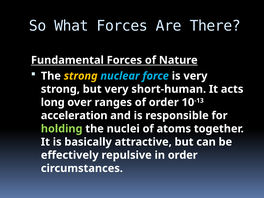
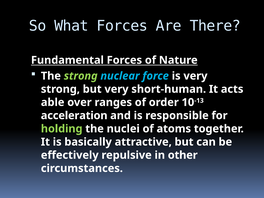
strong at (81, 76) colour: yellow -> light green
long: long -> able
in order: order -> other
